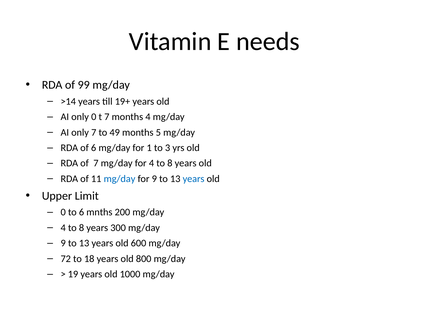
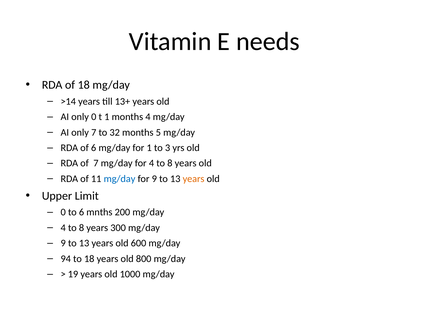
of 99: 99 -> 18
19+: 19+ -> 13+
t 7: 7 -> 1
49: 49 -> 32
years at (194, 179) colour: blue -> orange
72: 72 -> 94
